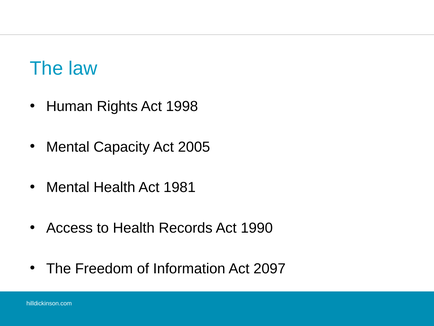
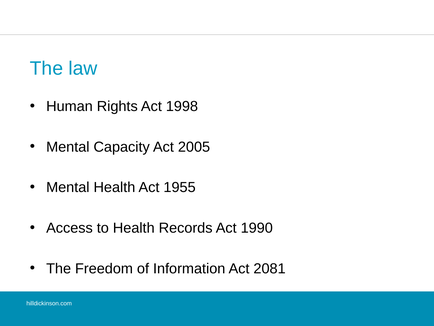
1981: 1981 -> 1955
2097: 2097 -> 2081
